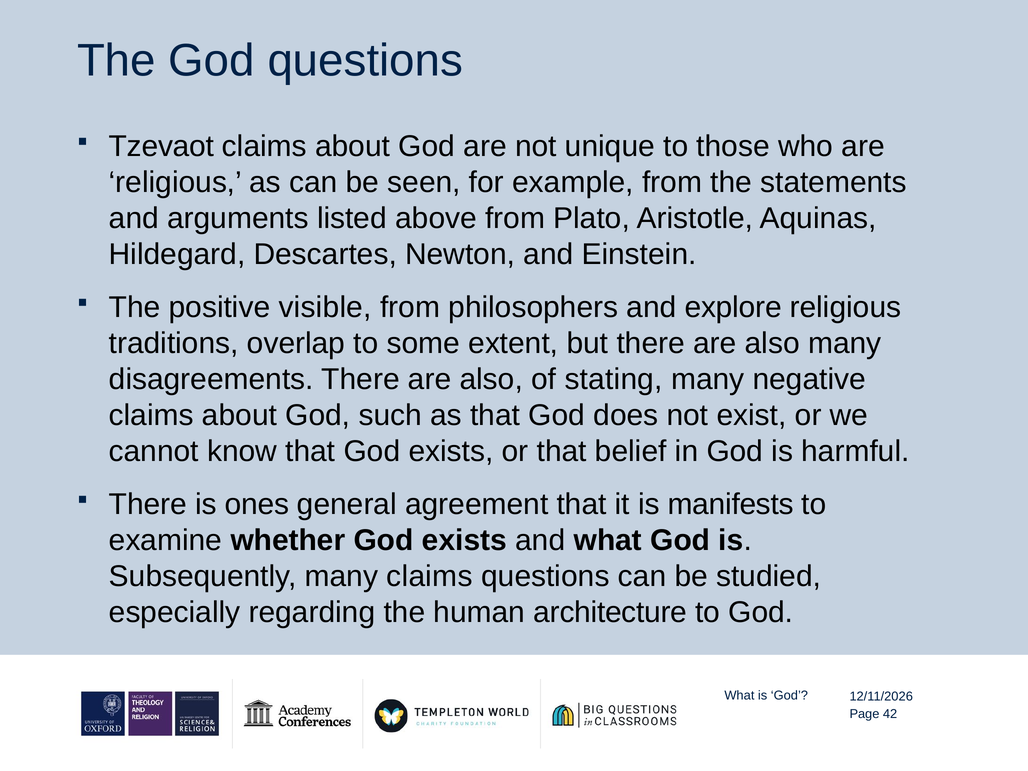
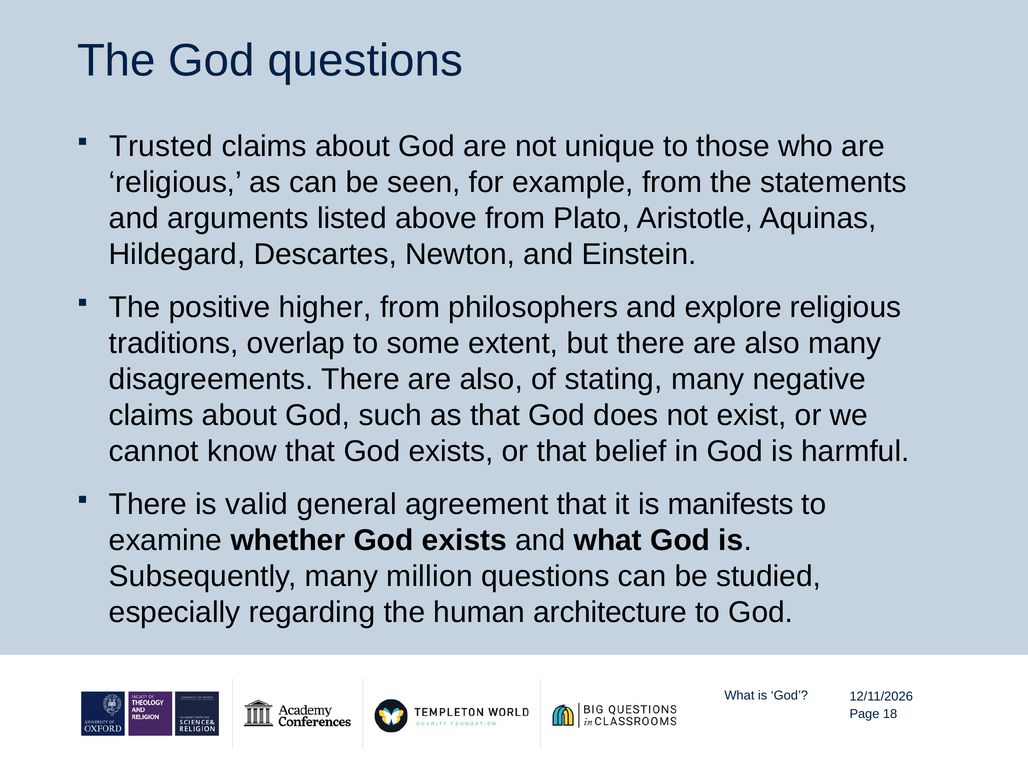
Tzevaot: Tzevaot -> Trusted
visible: visible -> higher
ones: ones -> valid
many claims: claims -> million
42: 42 -> 18
